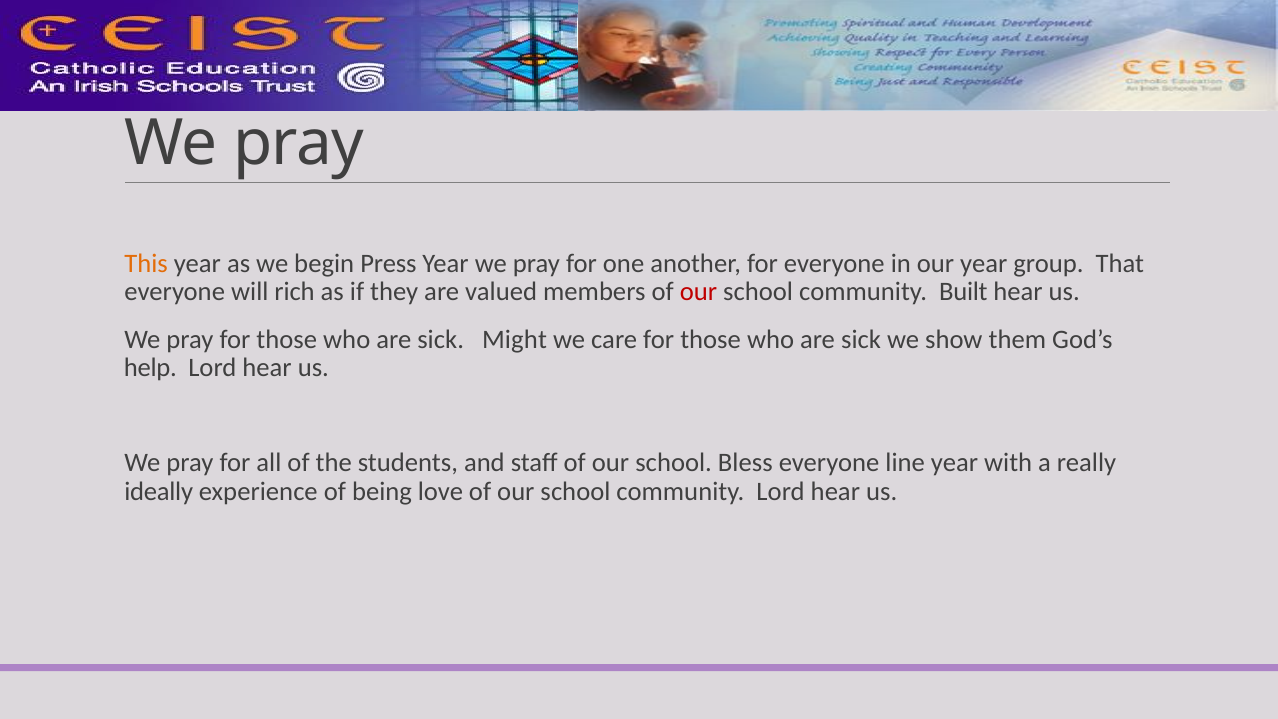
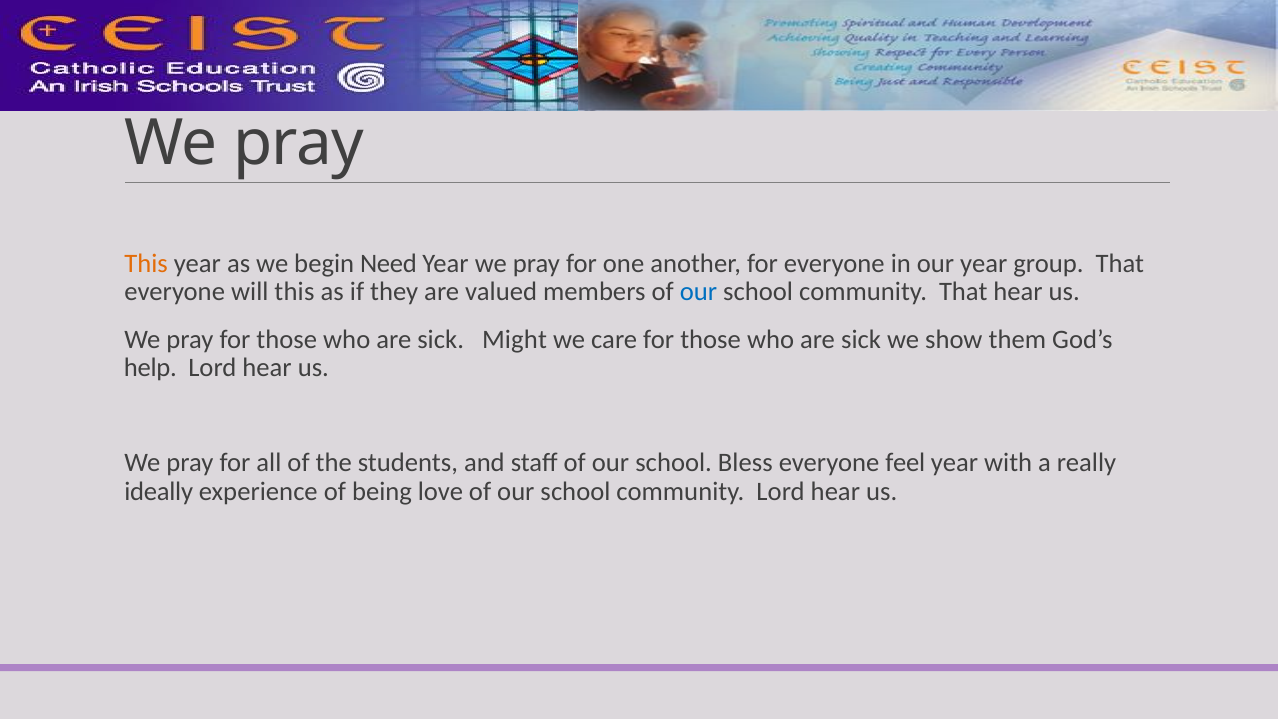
Press: Press -> Need
will rich: rich -> this
our at (698, 292) colour: red -> blue
community Built: Built -> That
line: line -> feel
